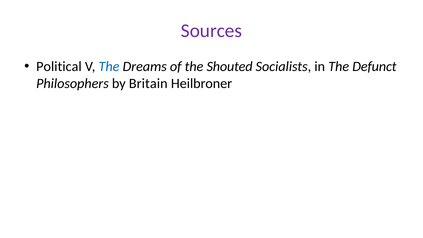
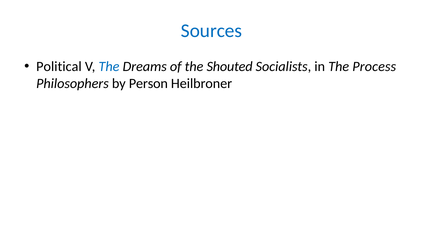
Sources colour: purple -> blue
Defunct: Defunct -> Process
Britain: Britain -> Person
